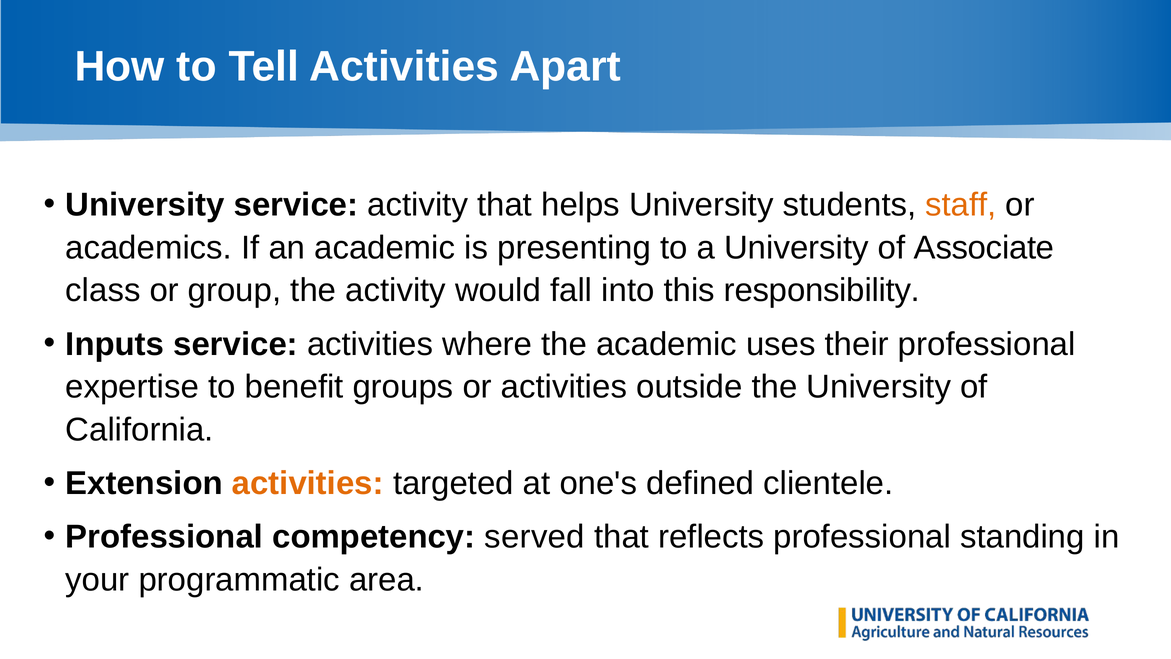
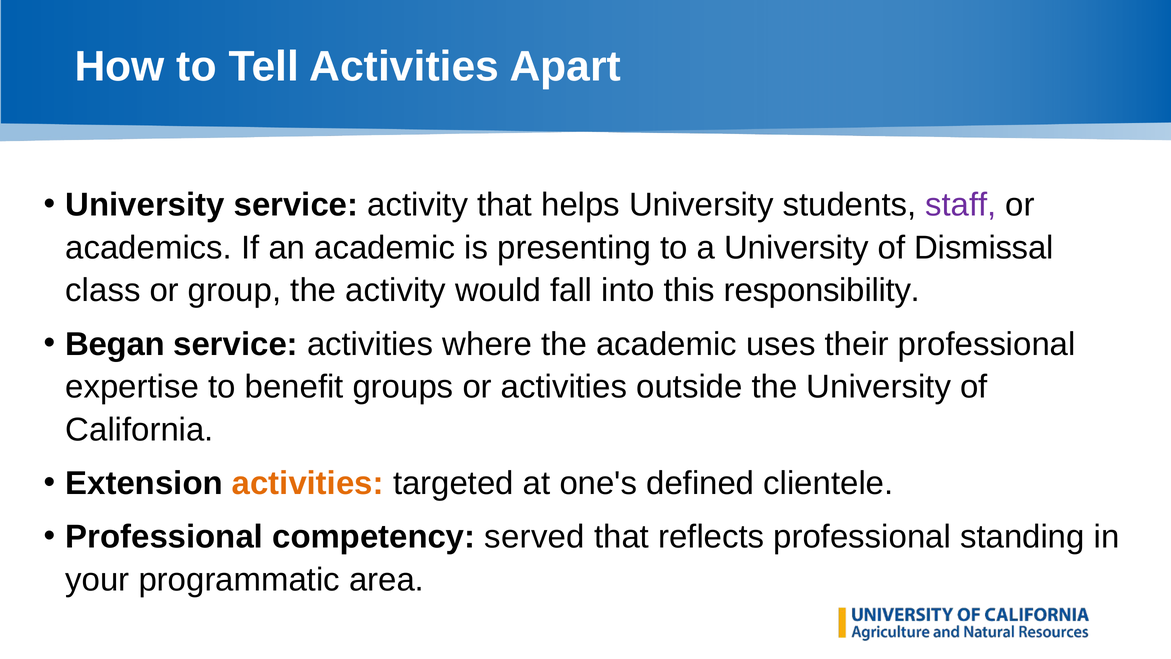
staff colour: orange -> purple
Associate: Associate -> Dismissal
Inputs: Inputs -> Began
